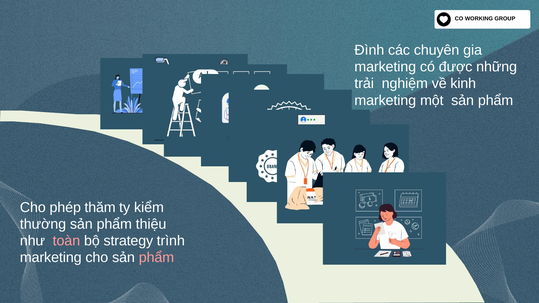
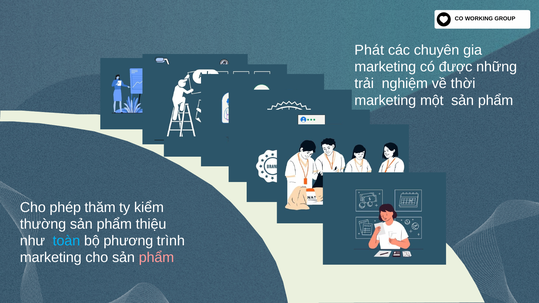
Đình: Đình -> Phát
kinh: kinh -> thời
toàn colour: pink -> light blue
strategy: strategy -> phương
